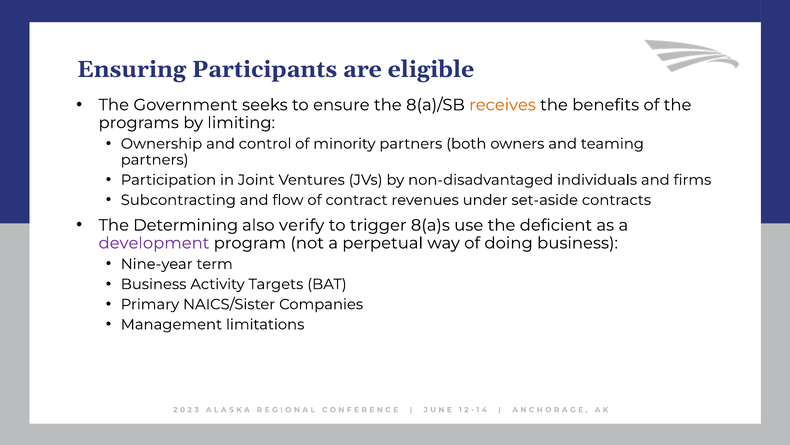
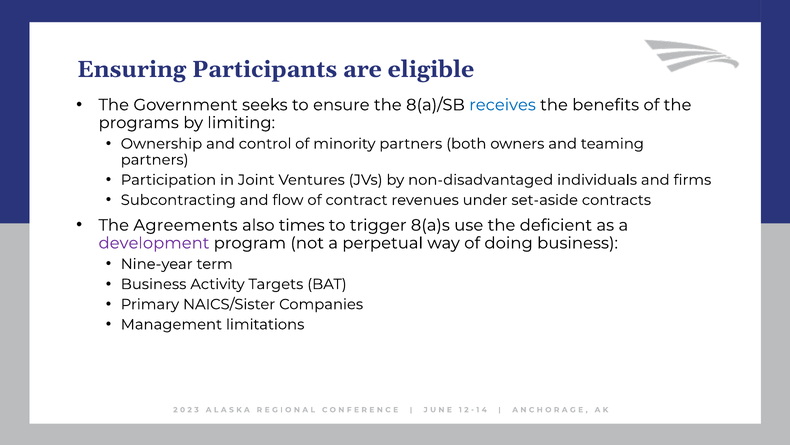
receives colour: orange -> blue
Determining: Determining -> Agreements
verify: verify -> times
